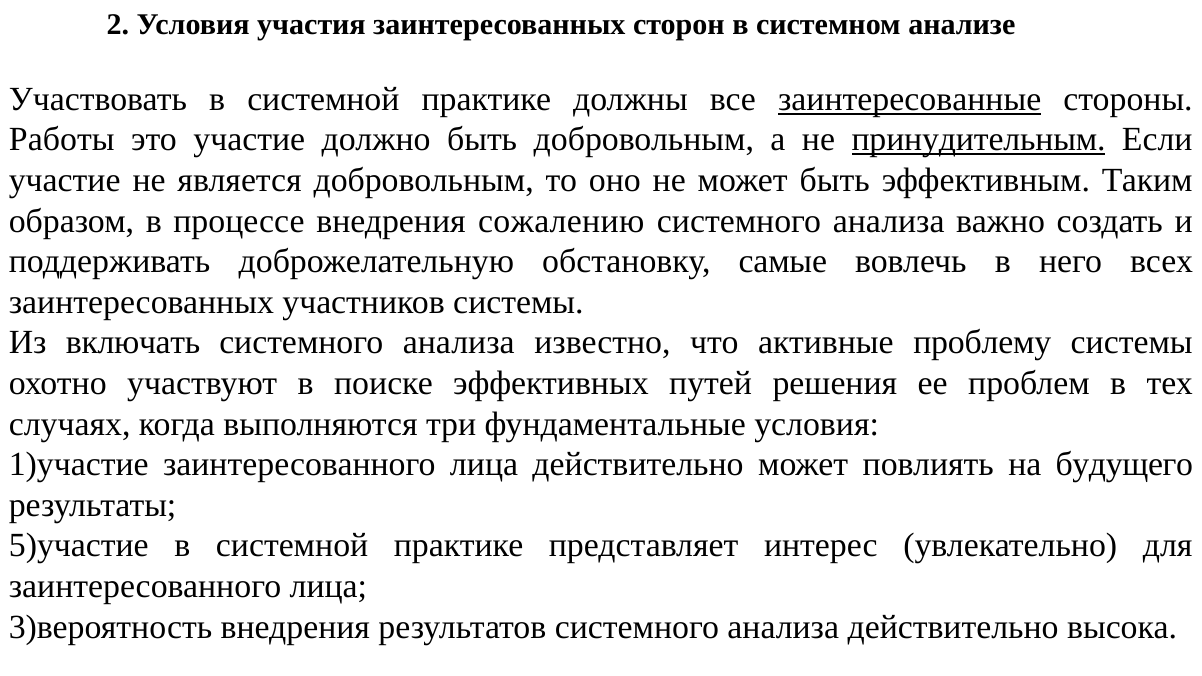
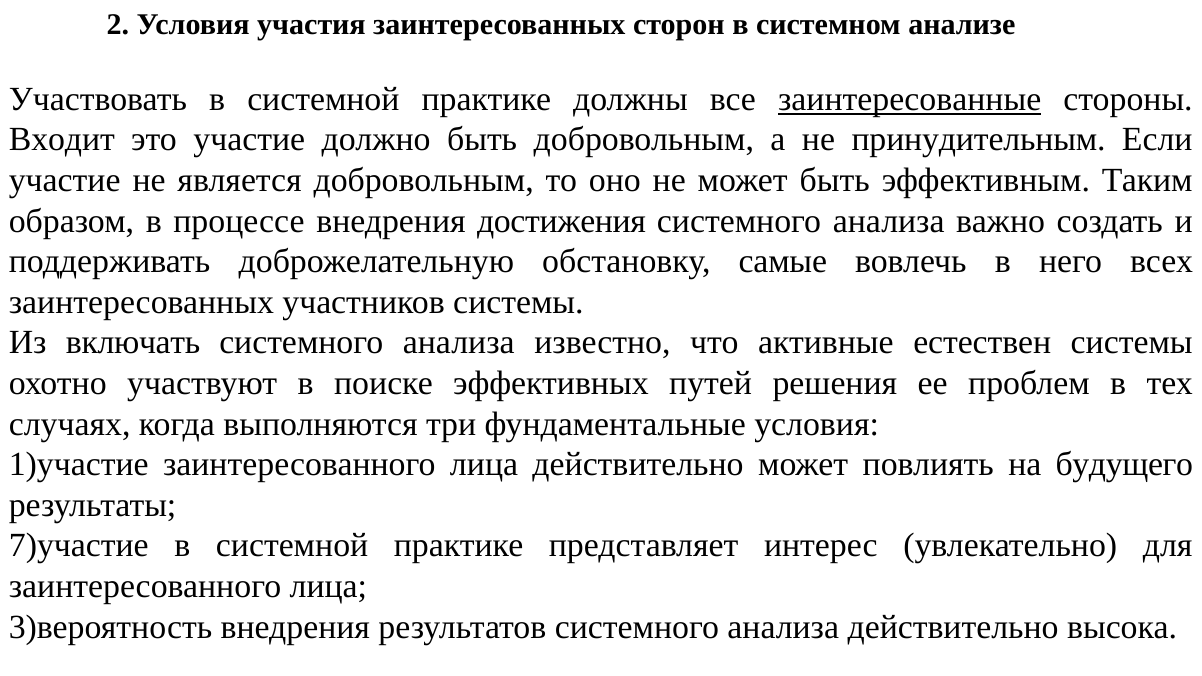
Работы: Работы -> Входит
принудительным underline: present -> none
сожалению: сожалению -> достижения
проблему: проблему -> естествен
5)участие: 5)участие -> 7)участие
